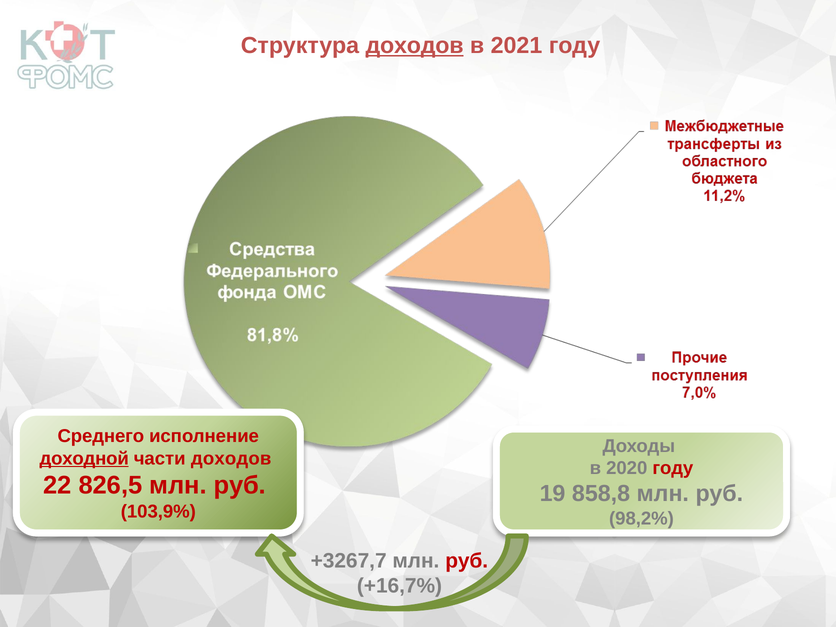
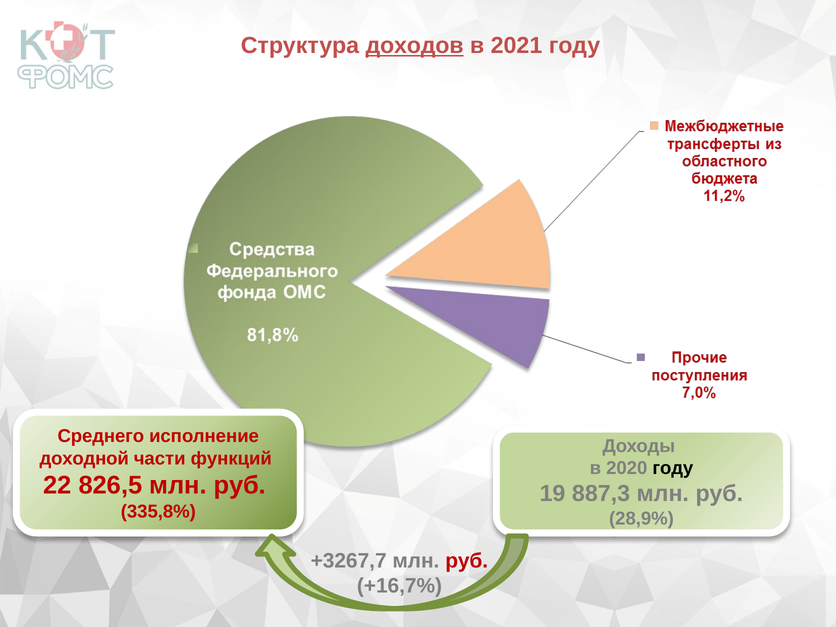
доходной underline: present -> none
части доходов: доходов -> функций
году at (673, 468) colour: red -> black
858,8: 858,8 -> 887,3
103,9%: 103,9% -> 335,8%
98,2%: 98,2% -> 28,9%
